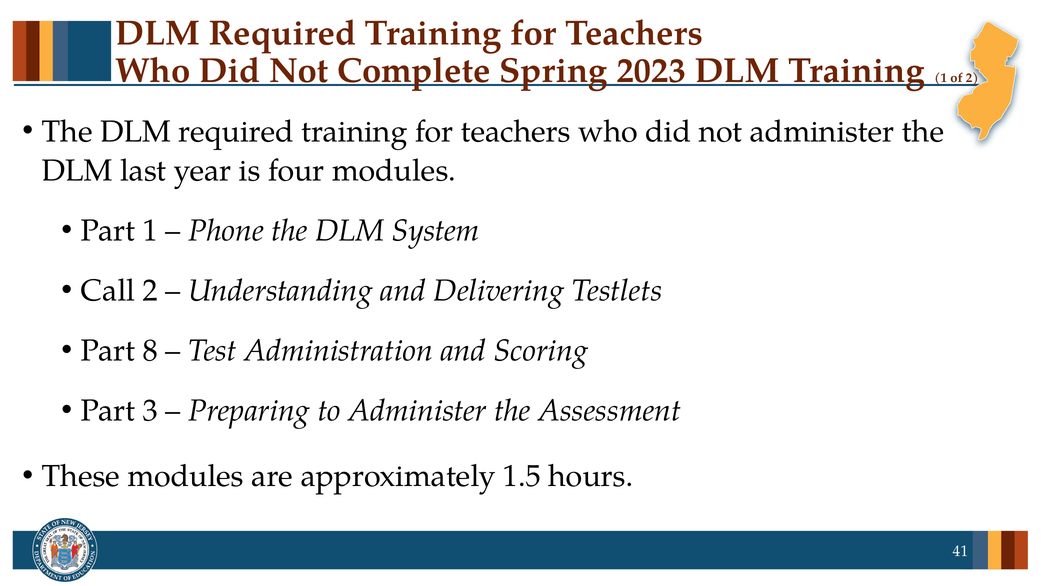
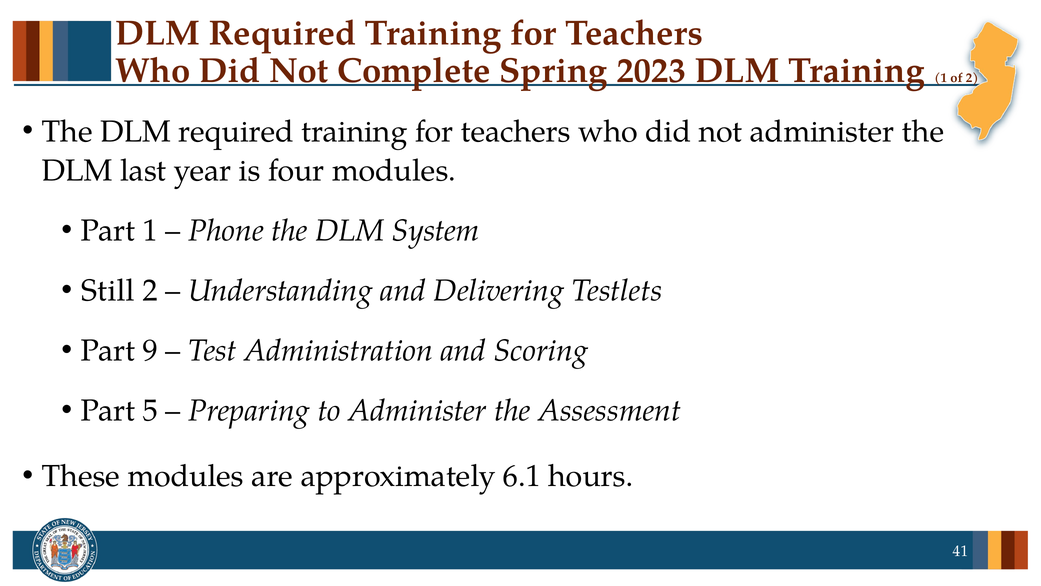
Call: Call -> Still
8: 8 -> 9
3: 3 -> 5
1.5: 1.5 -> 6.1
